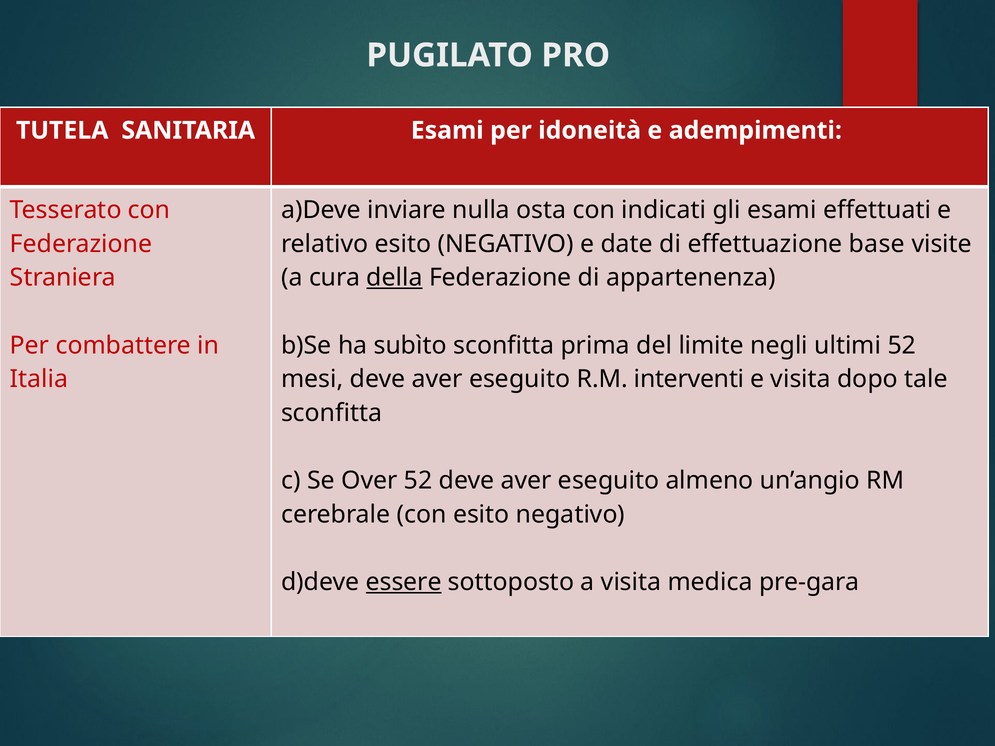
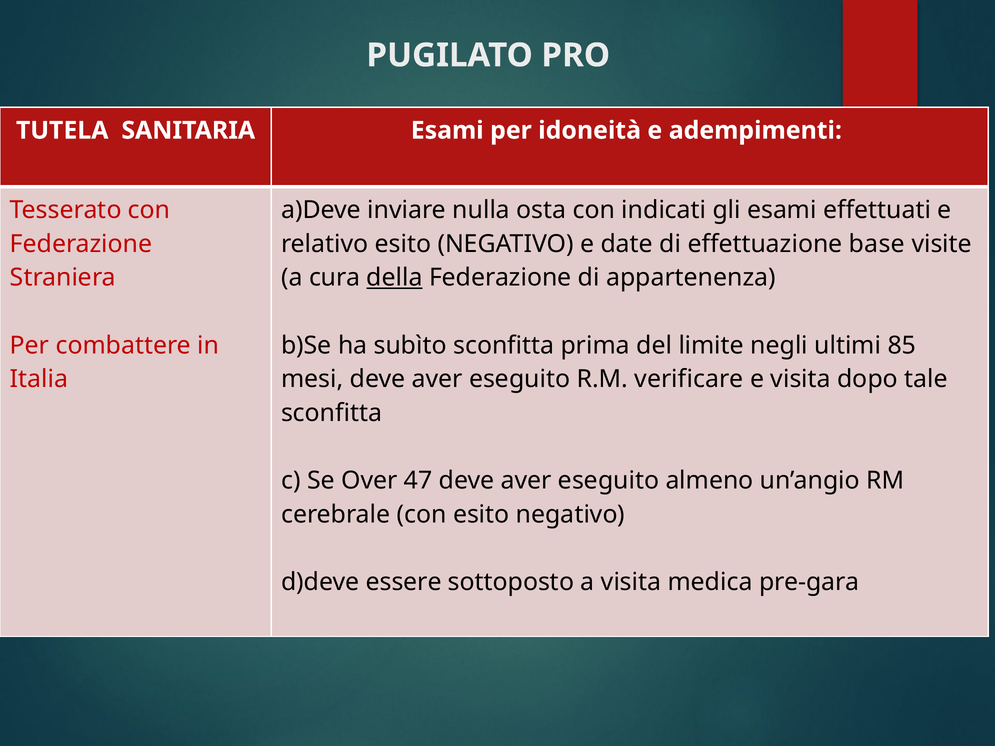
ultimi 52: 52 -> 85
interventi: interventi -> verificare
Over 52: 52 -> 47
essere underline: present -> none
